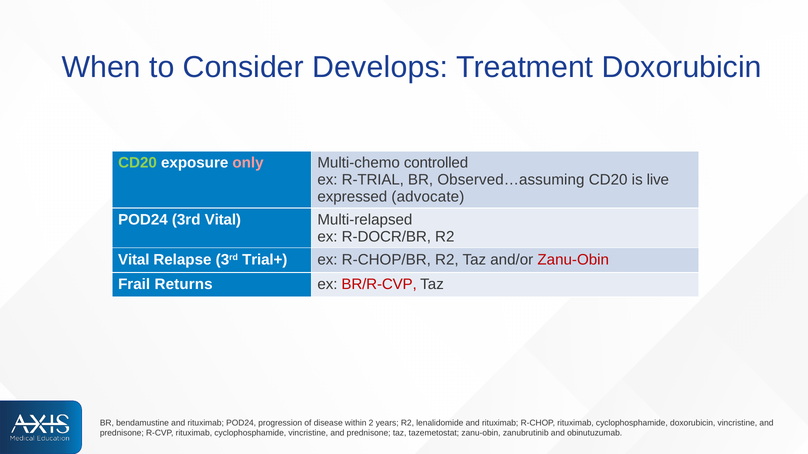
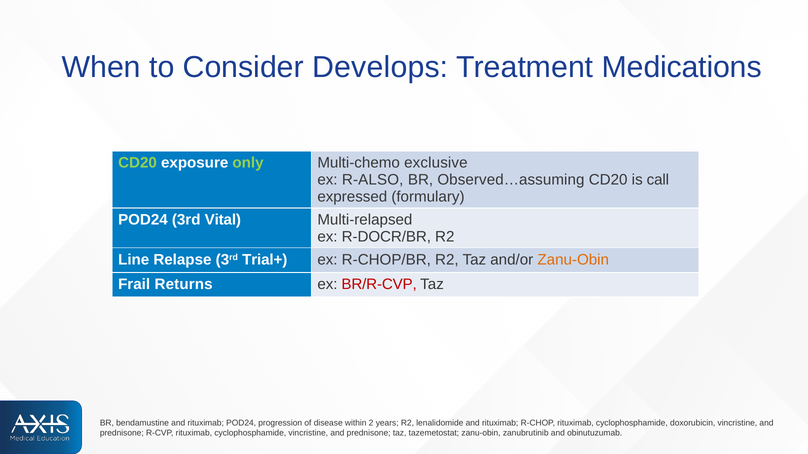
Treatment Doxorubicin: Doxorubicin -> Medications
only colour: pink -> light green
controlled: controlled -> exclusive
R-TRIAL: R-TRIAL -> R-ALSO
live: live -> call
advocate: advocate -> formulary
Vital at (134, 260): Vital -> Line
Zanu-Obin at (573, 260) colour: red -> orange
